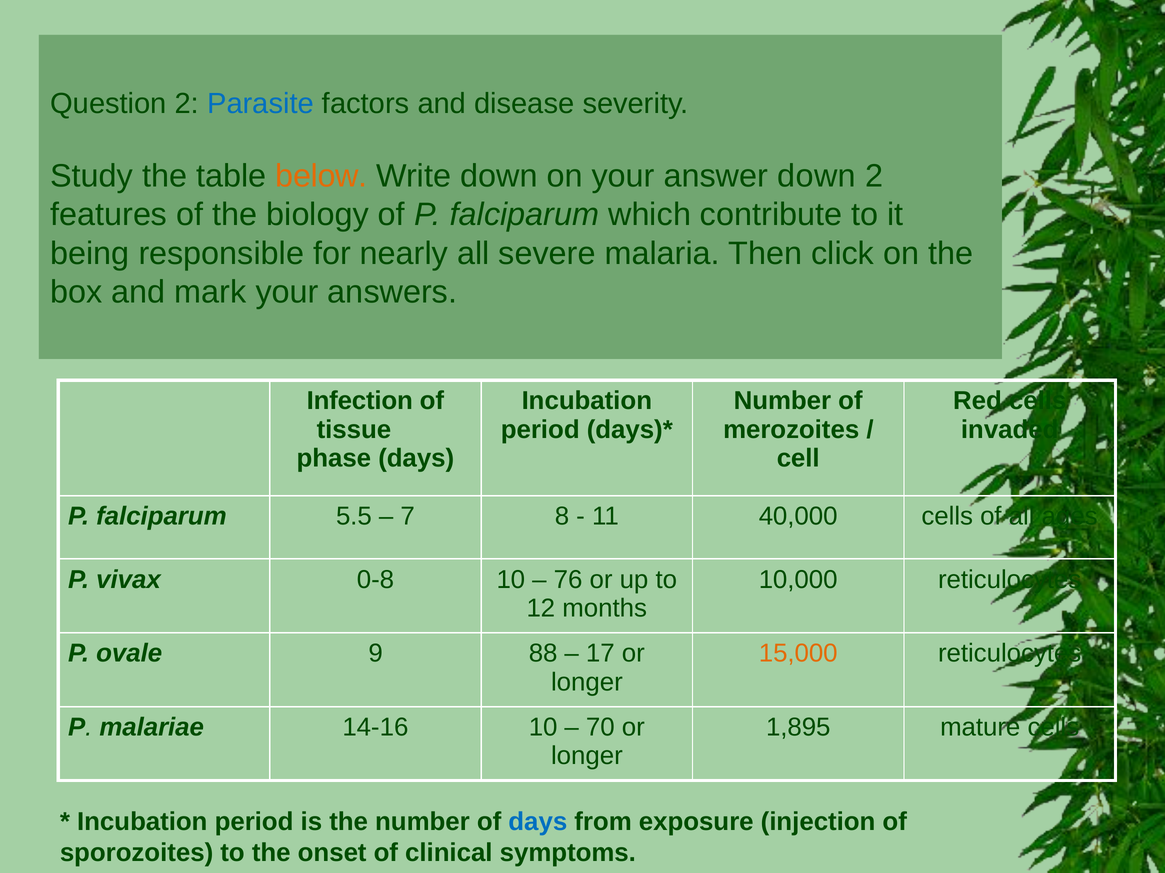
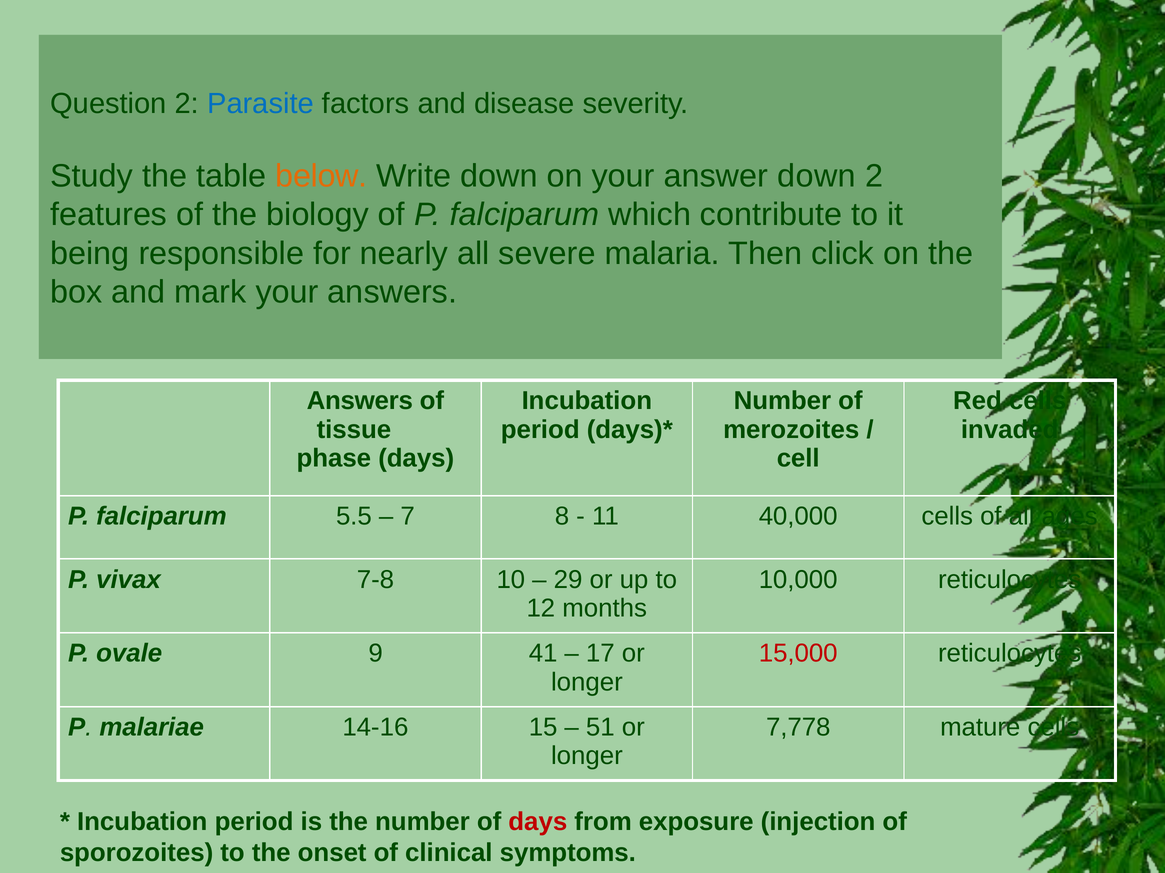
Infection at (360, 401): Infection -> Answers
0-8: 0-8 -> 7-8
76: 76 -> 29
88: 88 -> 41
15,000 colour: orange -> red
14-16 10: 10 -> 15
70: 70 -> 51
1,895: 1,895 -> 7,778
days at (538, 823) colour: blue -> red
